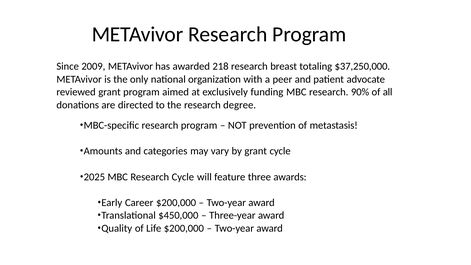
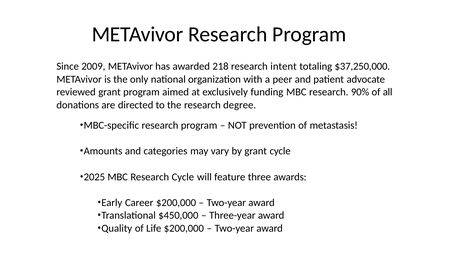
breast: breast -> intent
